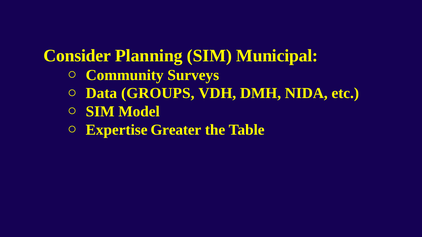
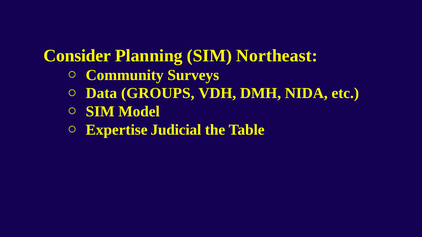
Municipal: Municipal -> Northeast
Greater: Greater -> Judicial
